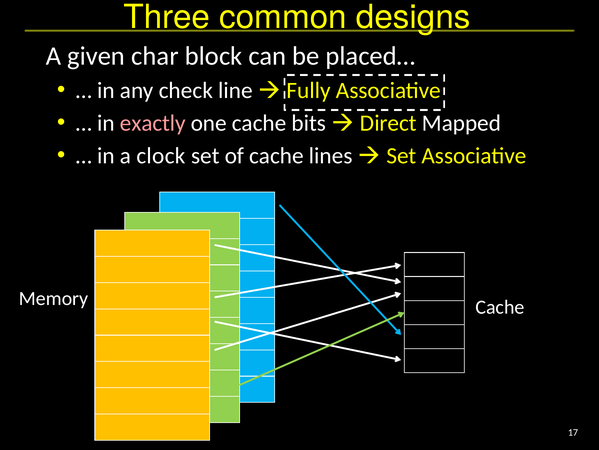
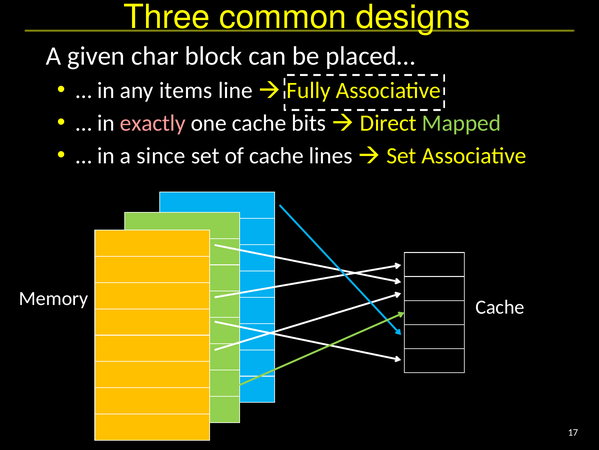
check: check -> items
Mapped colour: white -> light green
clock: clock -> since
